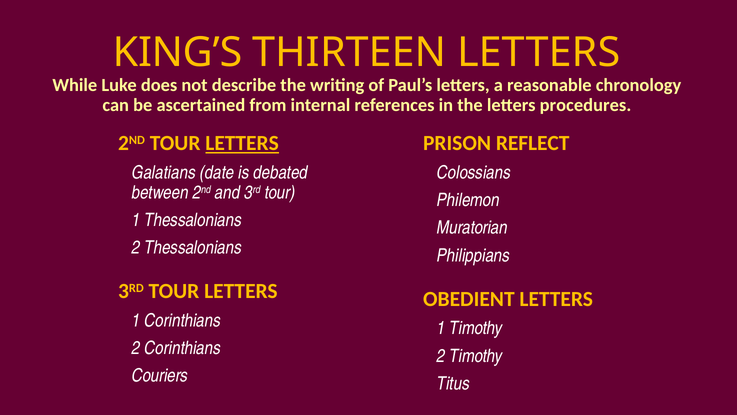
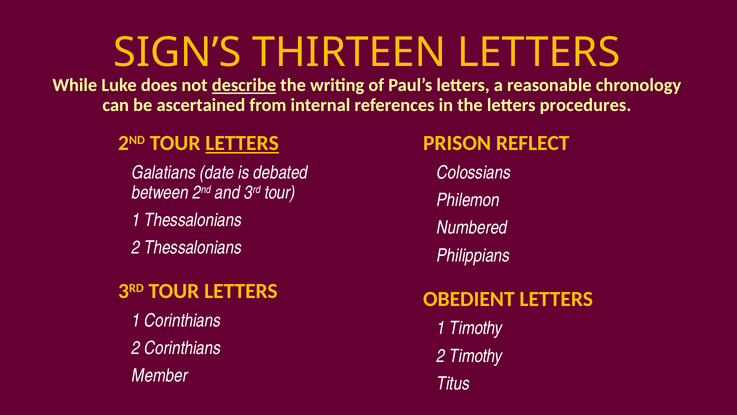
KING’S: KING’S -> SIGN’S
describe underline: none -> present
Muratorian: Muratorian -> Numbered
Couriers: Couriers -> Member
